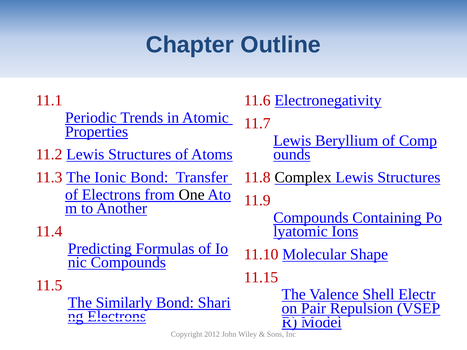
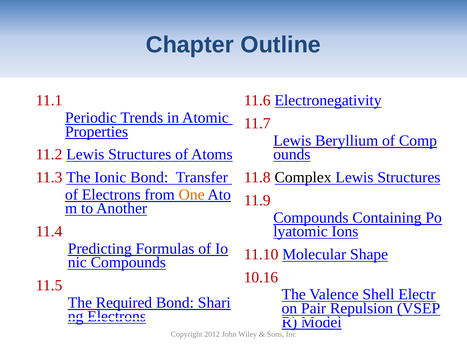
One colour: black -> orange
11.15: 11.15 -> 10.16
Similarly: Similarly -> Required
